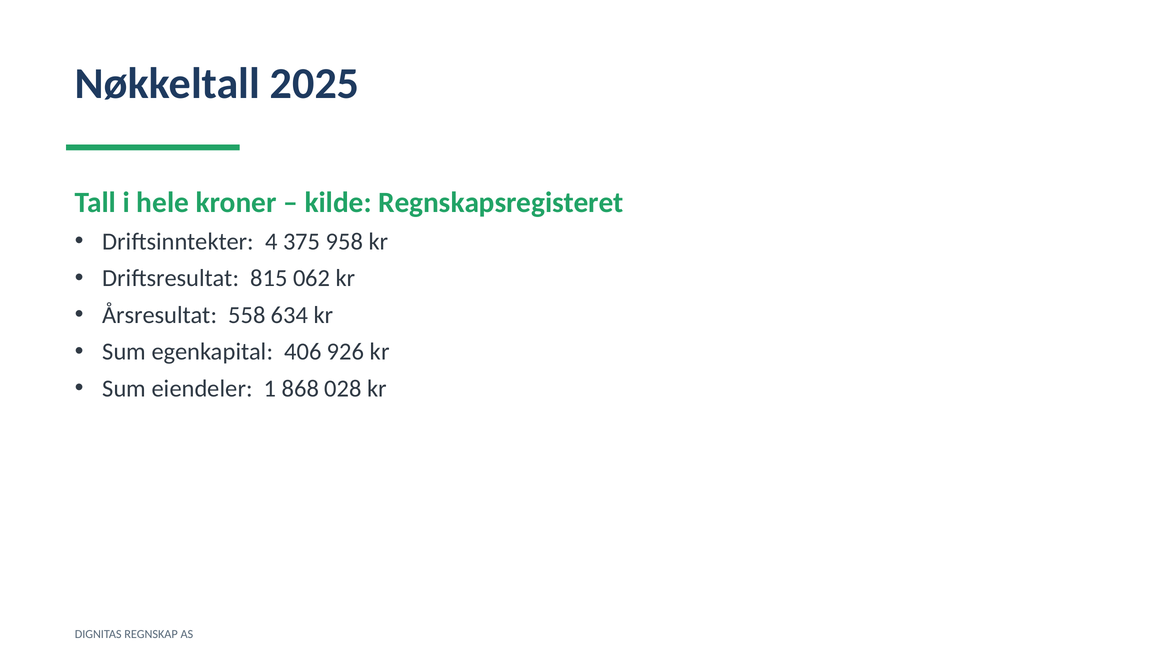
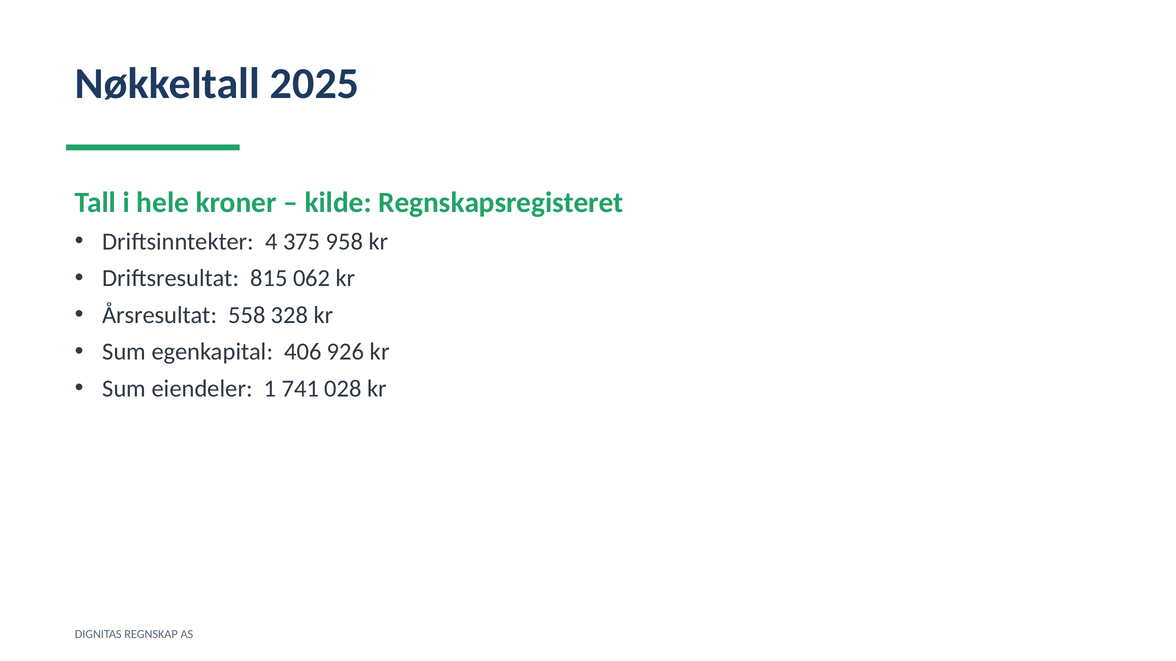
634: 634 -> 328
868: 868 -> 741
